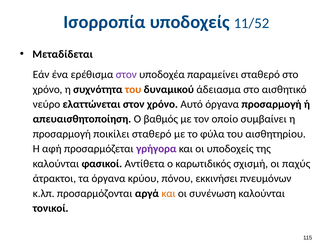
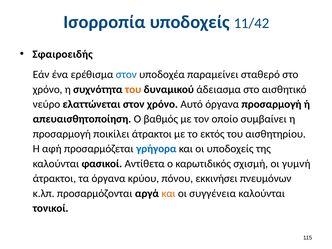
11/52: 11/52 -> 11/42
Μεταδίδεται: Μεταδίδεται -> Σφαιροειδής
στον at (126, 74) colour: purple -> blue
ποικίλει σταθερό: σταθερό -> άτρακτοι
φύλα: φύλα -> εκτός
γρήγορα colour: purple -> blue
παχύς: παχύς -> γυμνή
συνένωση: συνένωση -> συγγένεια
